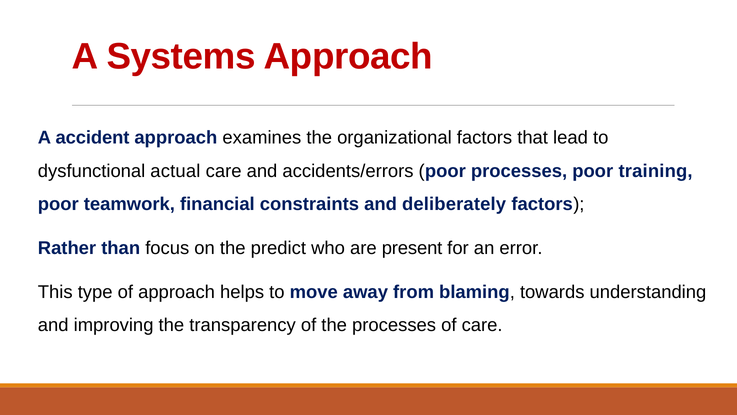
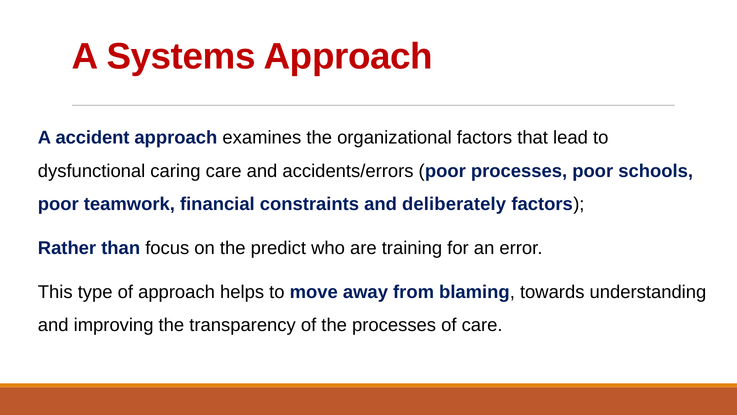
actual: actual -> caring
training: training -> schools
present: present -> training
